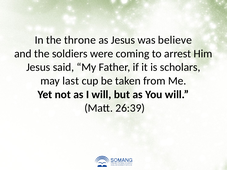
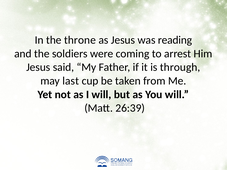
believe: believe -> reading
scholars: scholars -> through
